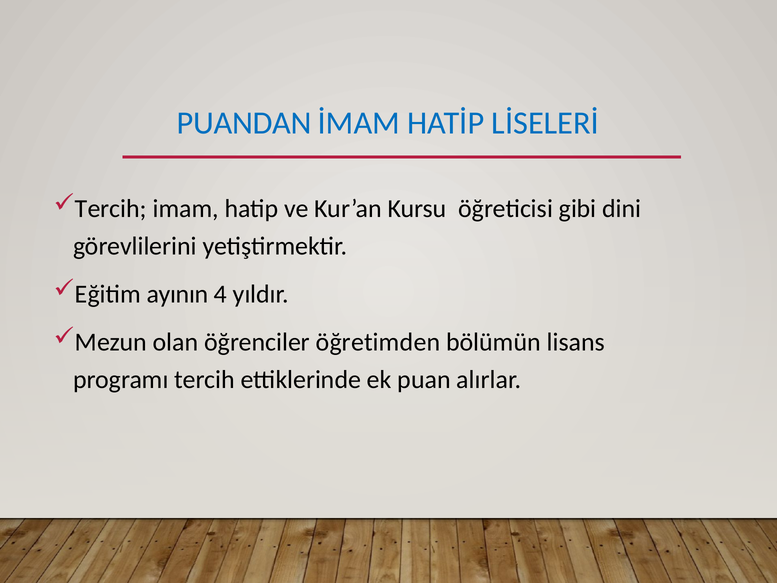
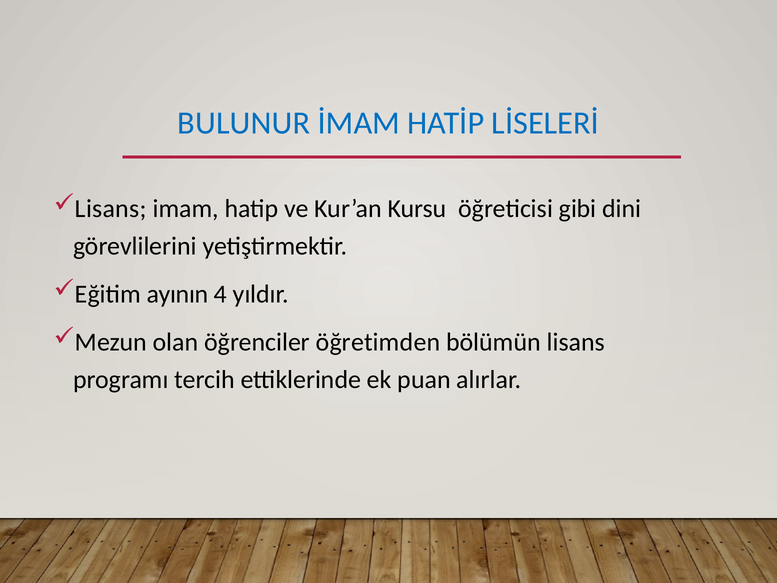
PUANDAN: PUANDAN -> BULUNUR
Tercih at (111, 209): Tercih -> Lisans
